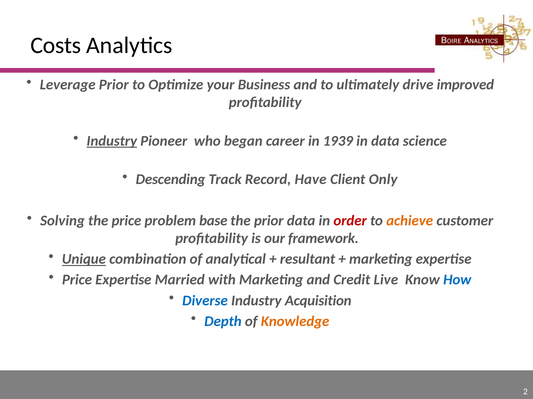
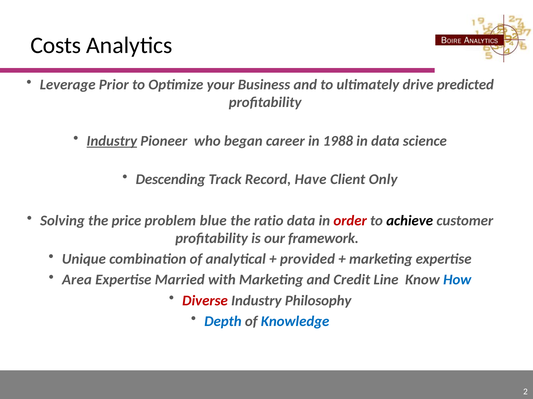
improved: improved -> predicted
1939: 1939 -> 1988
base: base -> blue
the prior: prior -> ratio
achieve colour: orange -> black
Unique underline: present -> none
resultant: resultant -> provided
Price at (77, 280): Price -> Area
Live: Live -> Line
Diverse colour: blue -> red
Acquisition: Acquisition -> Philosophy
Knowledge colour: orange -> blue
